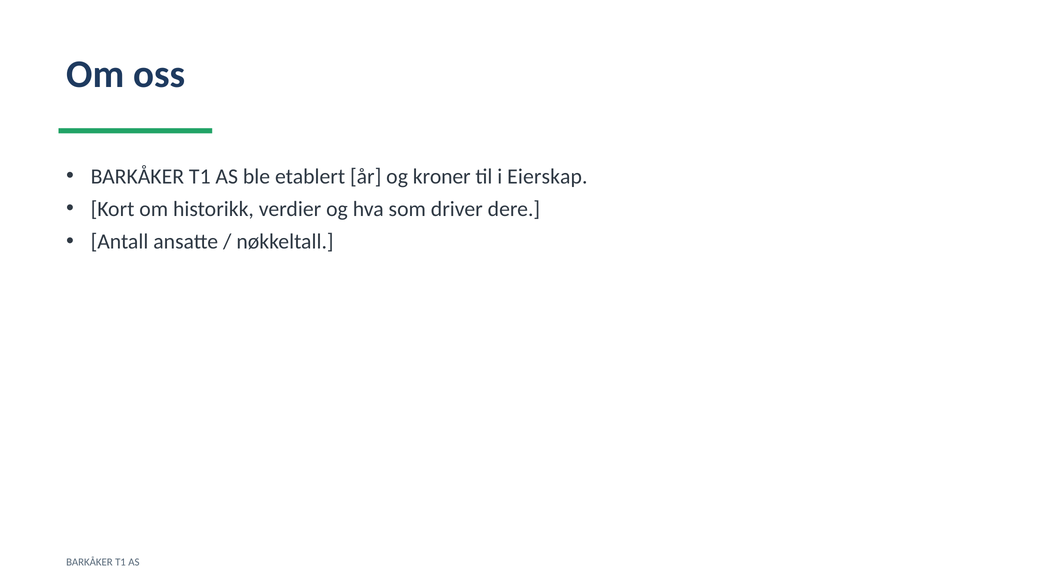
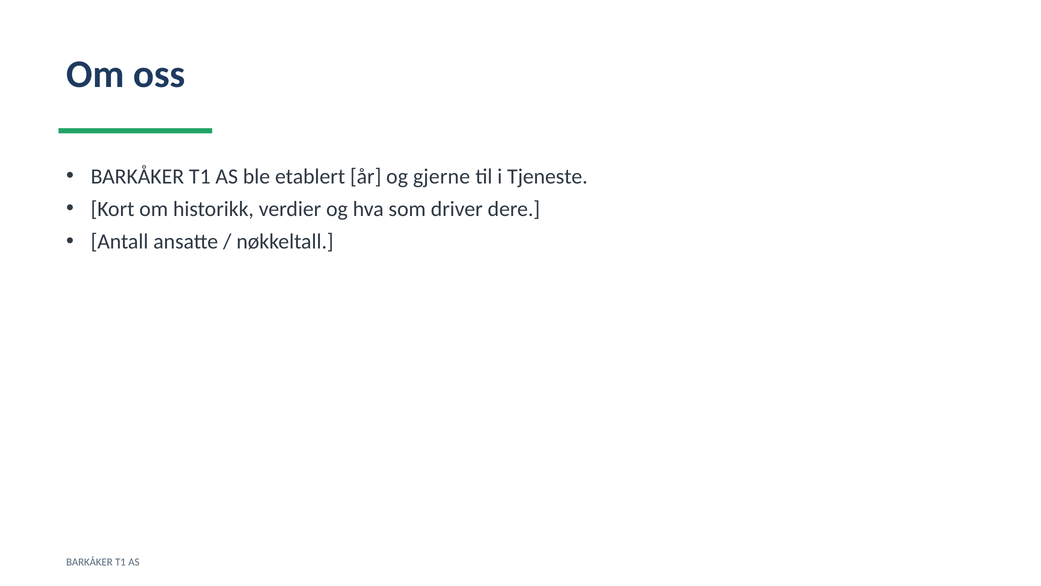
kroner: kroner -> gjerne
Eierskap: Eierskap -> Tjeneste
